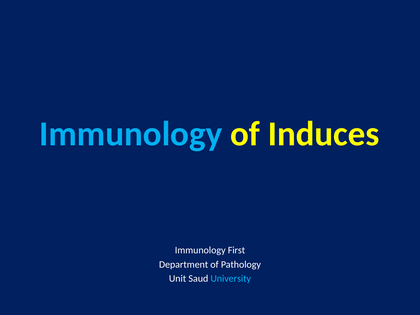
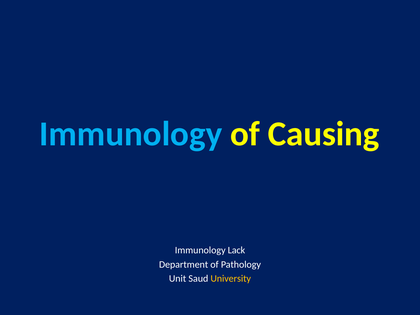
Induces: Induces -> Causing
First: First -> Lack
University colour: light blue -> yellow
